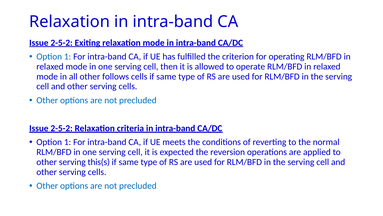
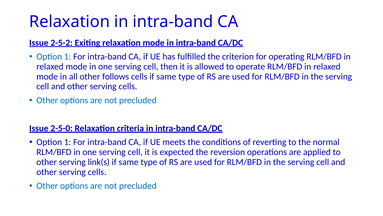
2-5-2 at (62, 128): 2-5-2 -> 2-5-0
this(s: this(s -> link(s
